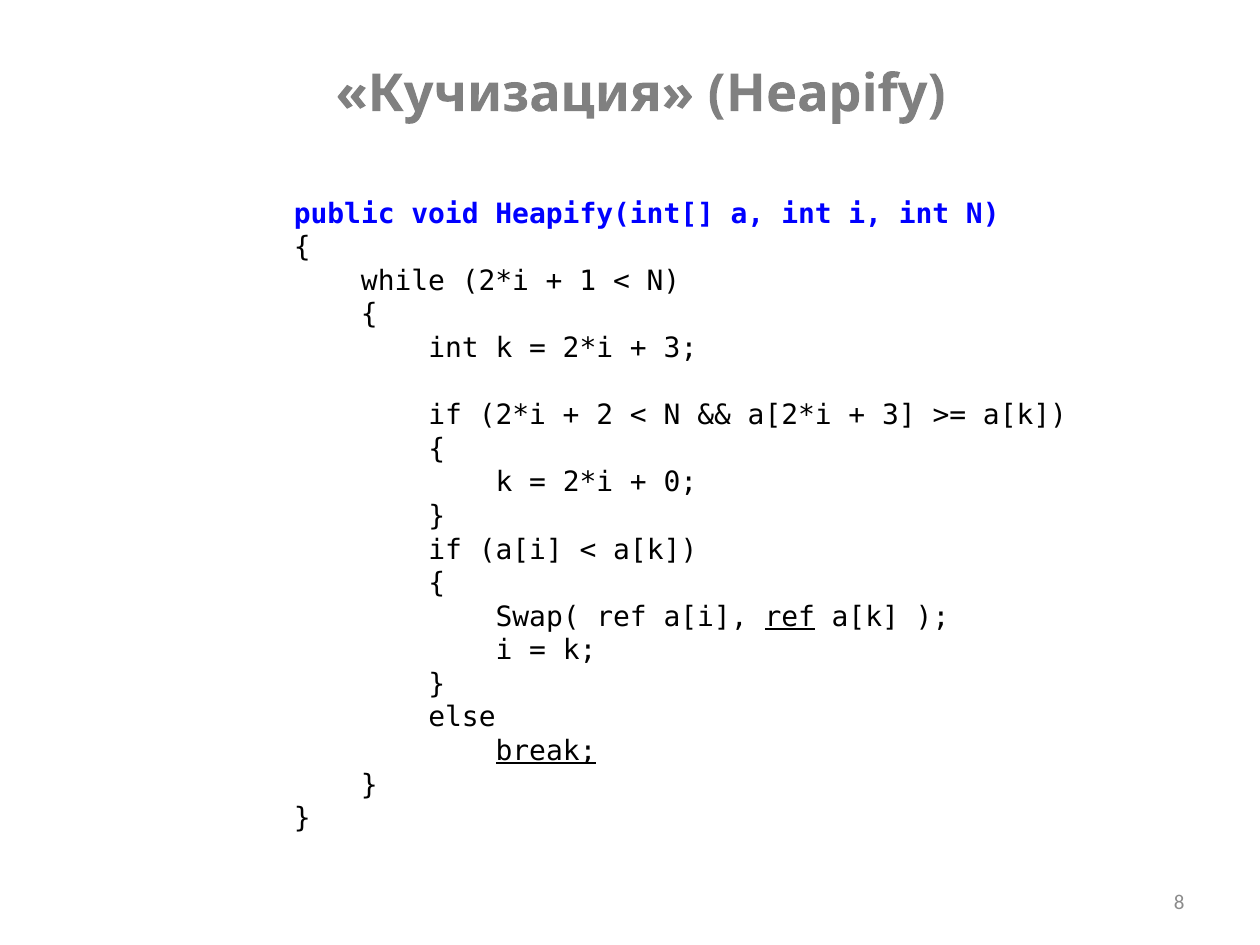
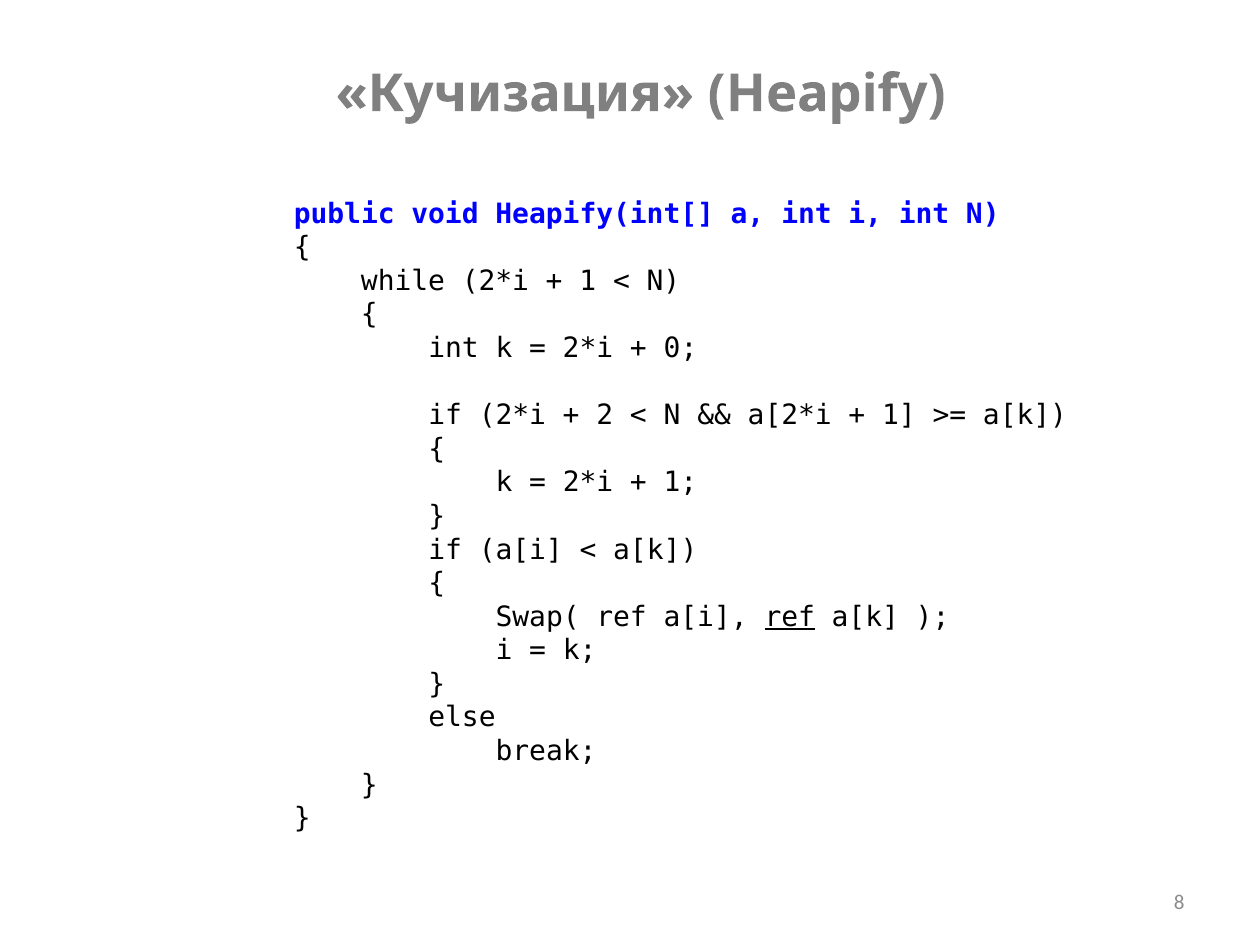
3 at (681, 348): 3 -> 0
3 at (899, 415): 3 -> 1
0 at (680, 483): 0 -> 1
break underline: present -> none
